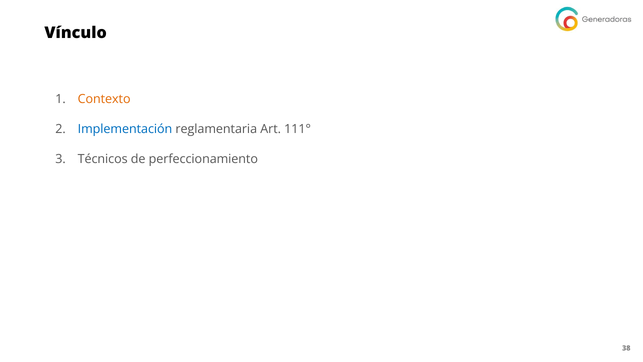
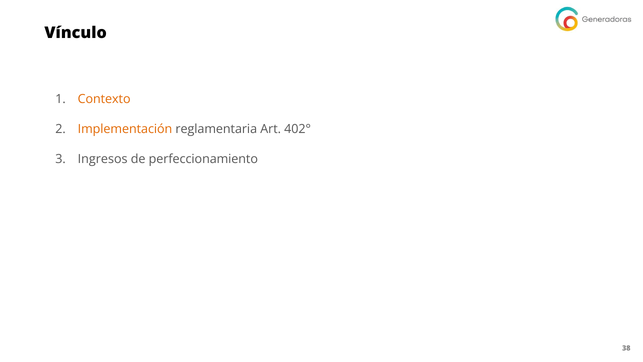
Implementación colour: blue -> orange
111°: 111° -> 402°
Técnicos: Técnicos -> Ingresos
